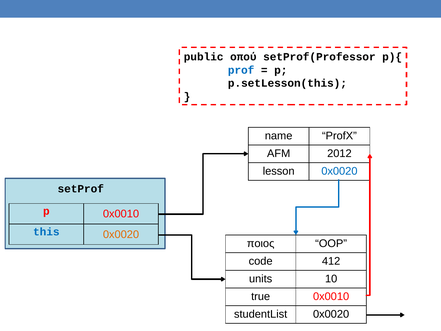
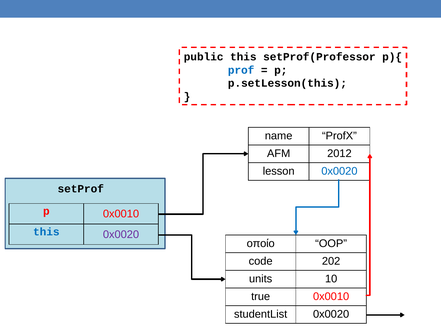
public οπού: οπού -> this
0x0020 at (121, 234) colour: orange -> purple
ποιος: ποιος -> οποίο
412: 412 -> 202
